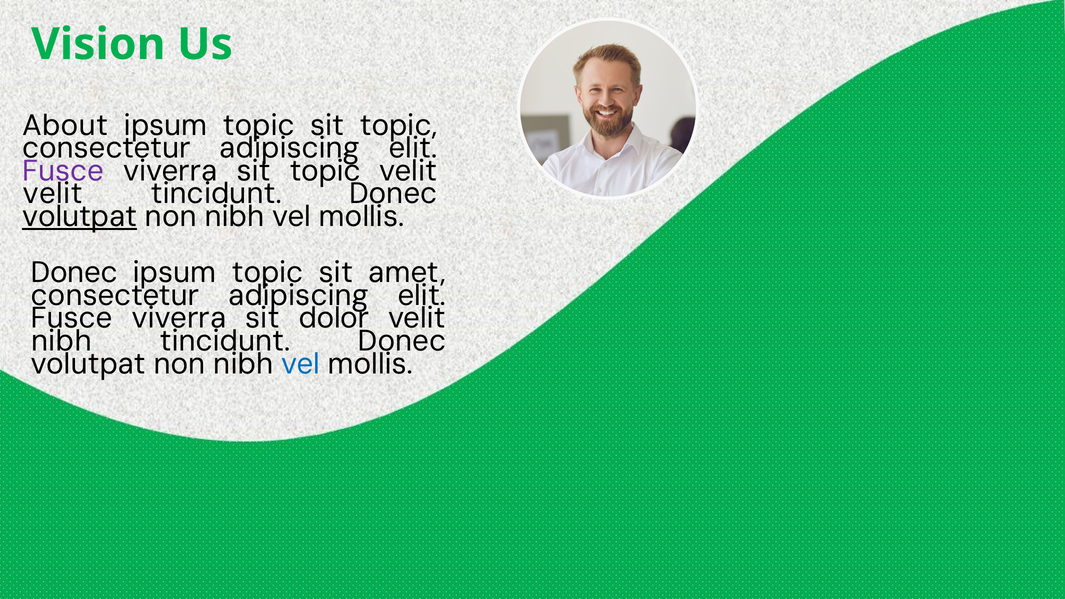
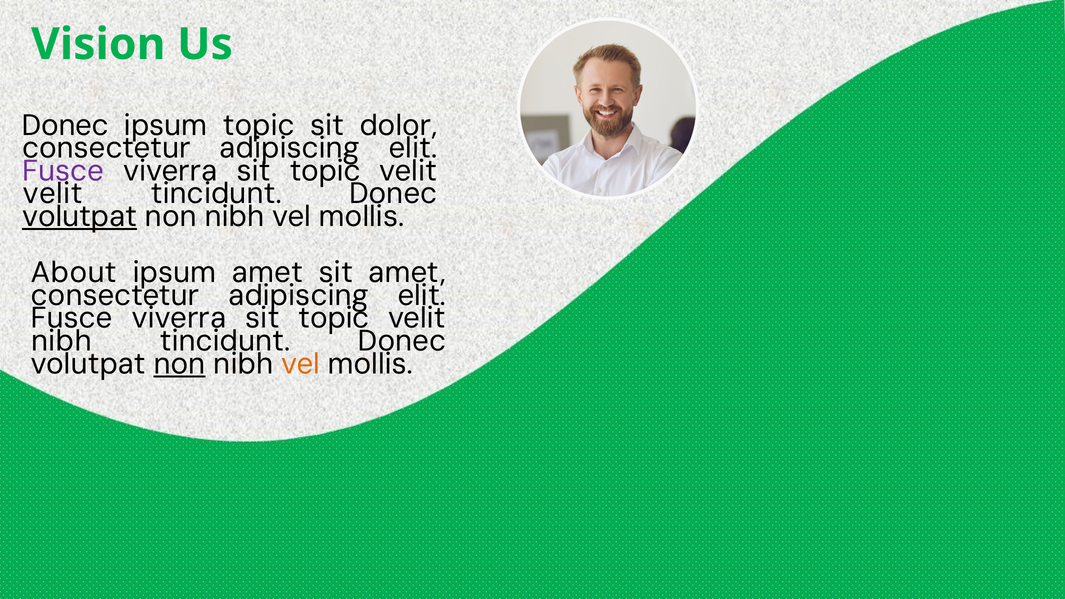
About at (65, 125): About -> Donec
topic at (398, 125): topic -> dolor
Donec at (74, 273): Donec -> About
topic at (268, 273): topic -> amet
dolor at (334, 318): dolor -> topic
non at (180, 364) underline: none -> present
vel at (301, 364) colour: blue -> orange
